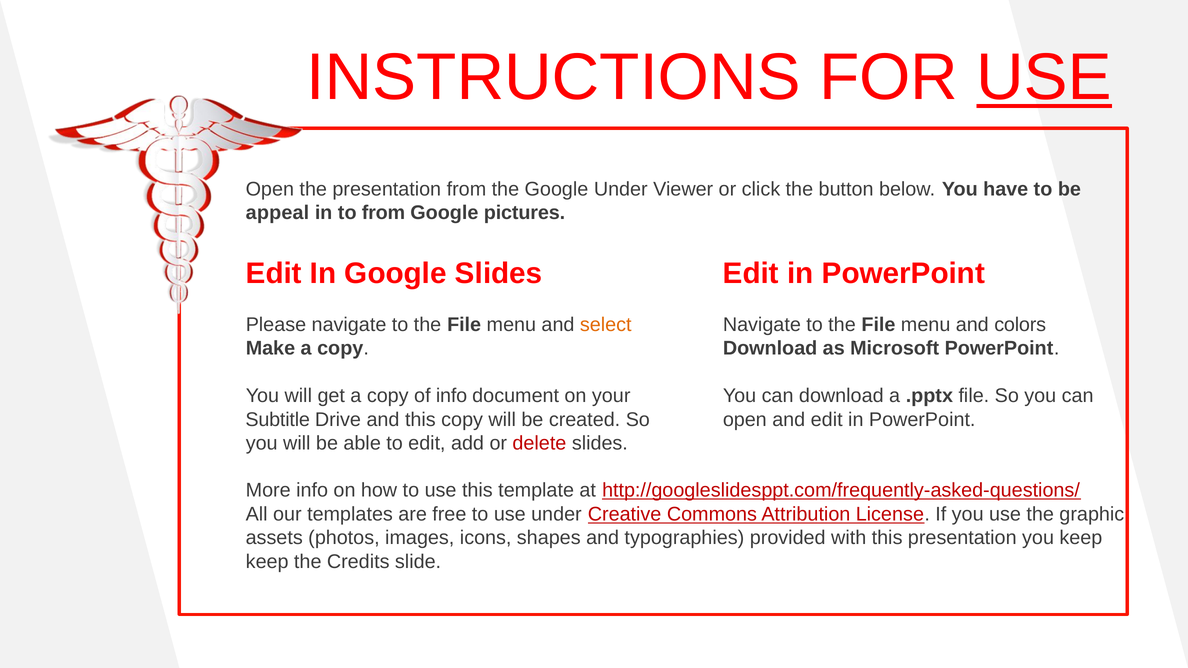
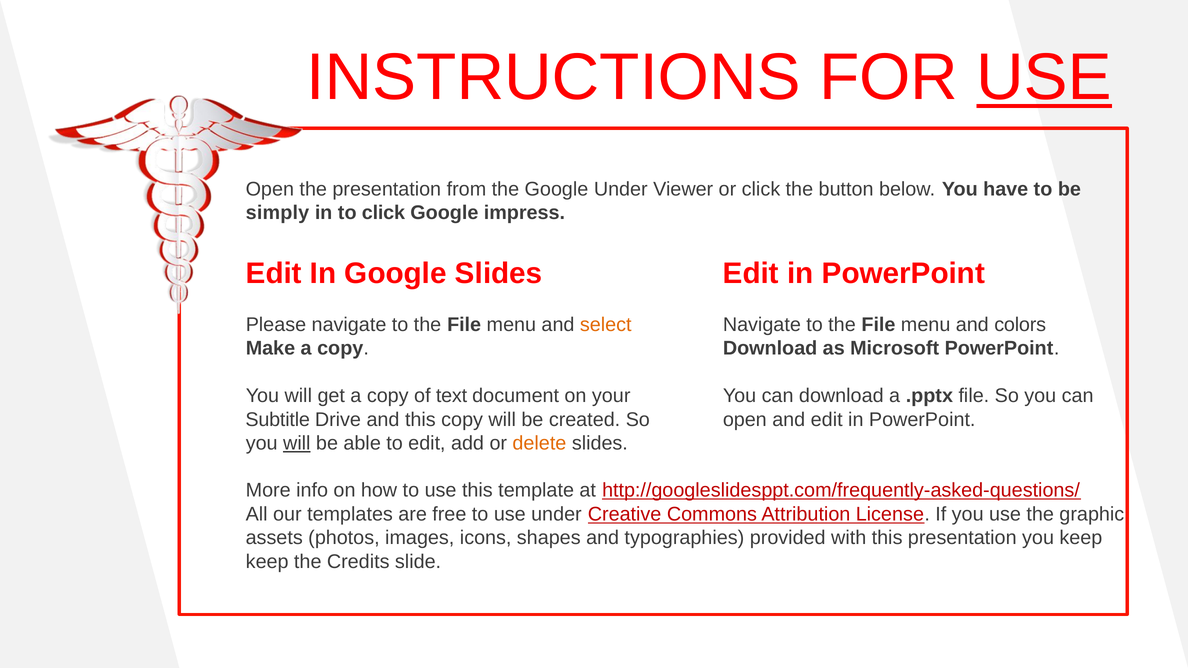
appeal: appeal -> simply
to from: from -> click
pictures: pictures -> impress
of info: info -> text
will at (297, 443) underline: none -> present
delete colour: red -> orange
